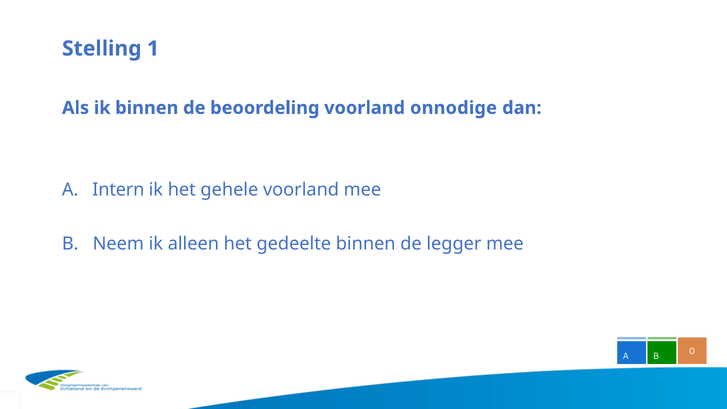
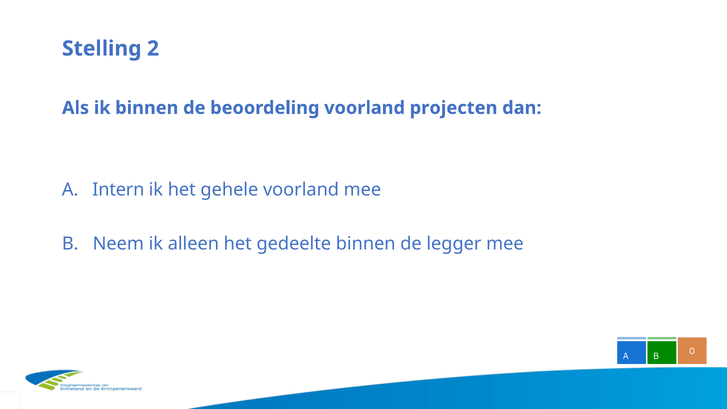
1: 1 -> 2
onnodige: onnodige -> projecten
